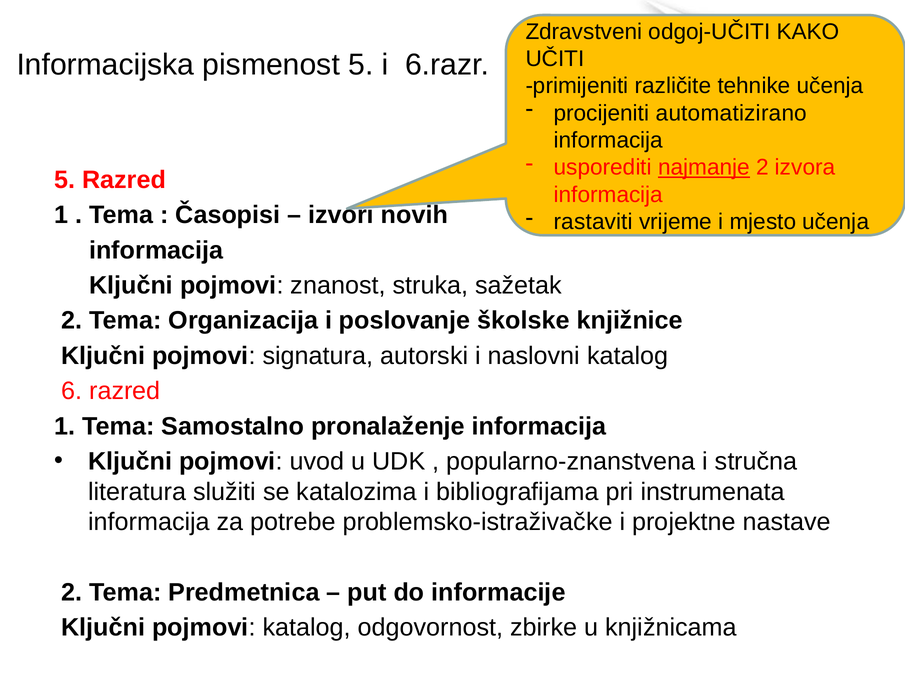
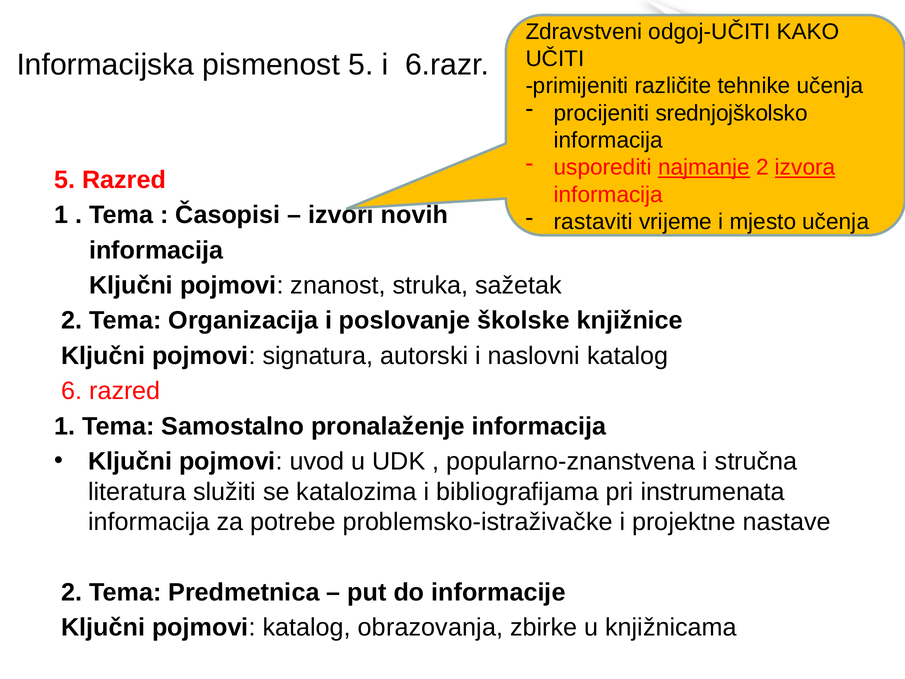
automatizirano: automatizirano -> srednjojškolsko
izvora underline: none -> present
odgovornost: odgovornost -> obrazovanja
